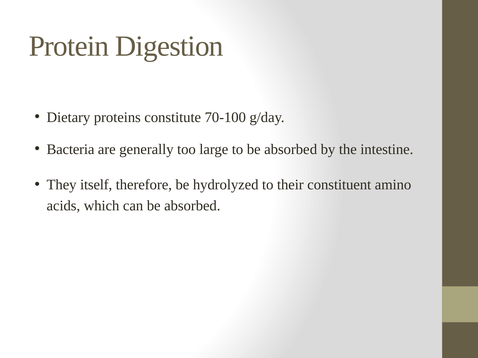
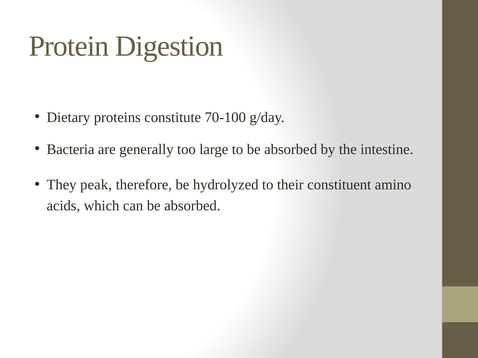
itself: itself -> peak
